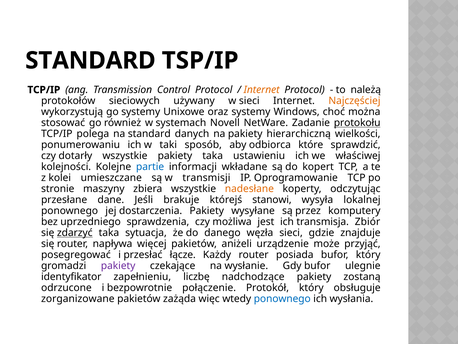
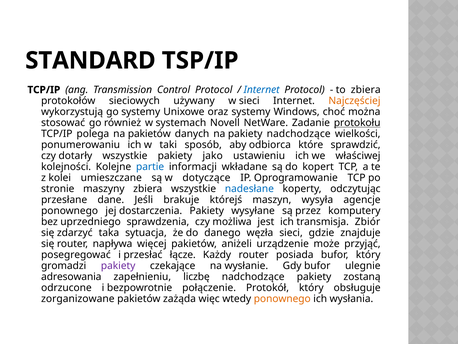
Internet at (262, 90) colour: orange -> blue
to należą: należą -> zbiera
na standard: standard -> pakietów
pakiety hierarchiczną: hierarchiczną -> nadchodzące
pakiety taka: taka -> jako
transmisji: transmisji -> dotyczące
nadesłane colour: orange -> blue
stanowi: stanowi -> maszyn
lokalnej: lokalnej -> agencje
zdarzyć underline: present -> none
identyfikator: identyfikator -> adresowania
ponownego at (282, 298) colour: blue -> orange
